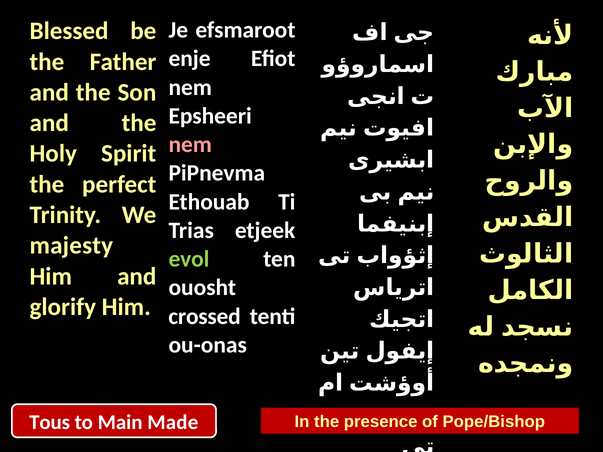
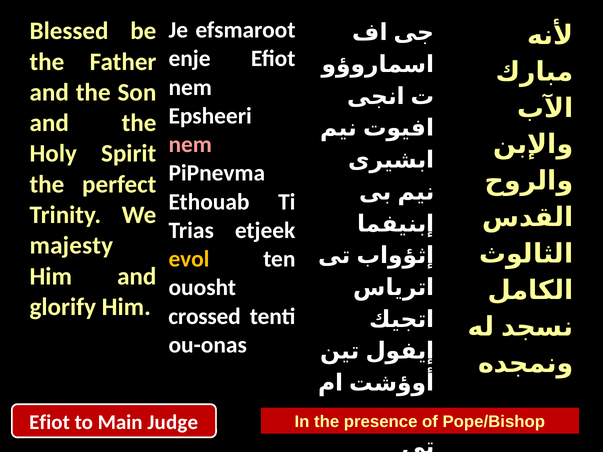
evol colour: light green -> yellow
Tous at (50, 422): Tous -> Efiot
Made: Made -> Judge
